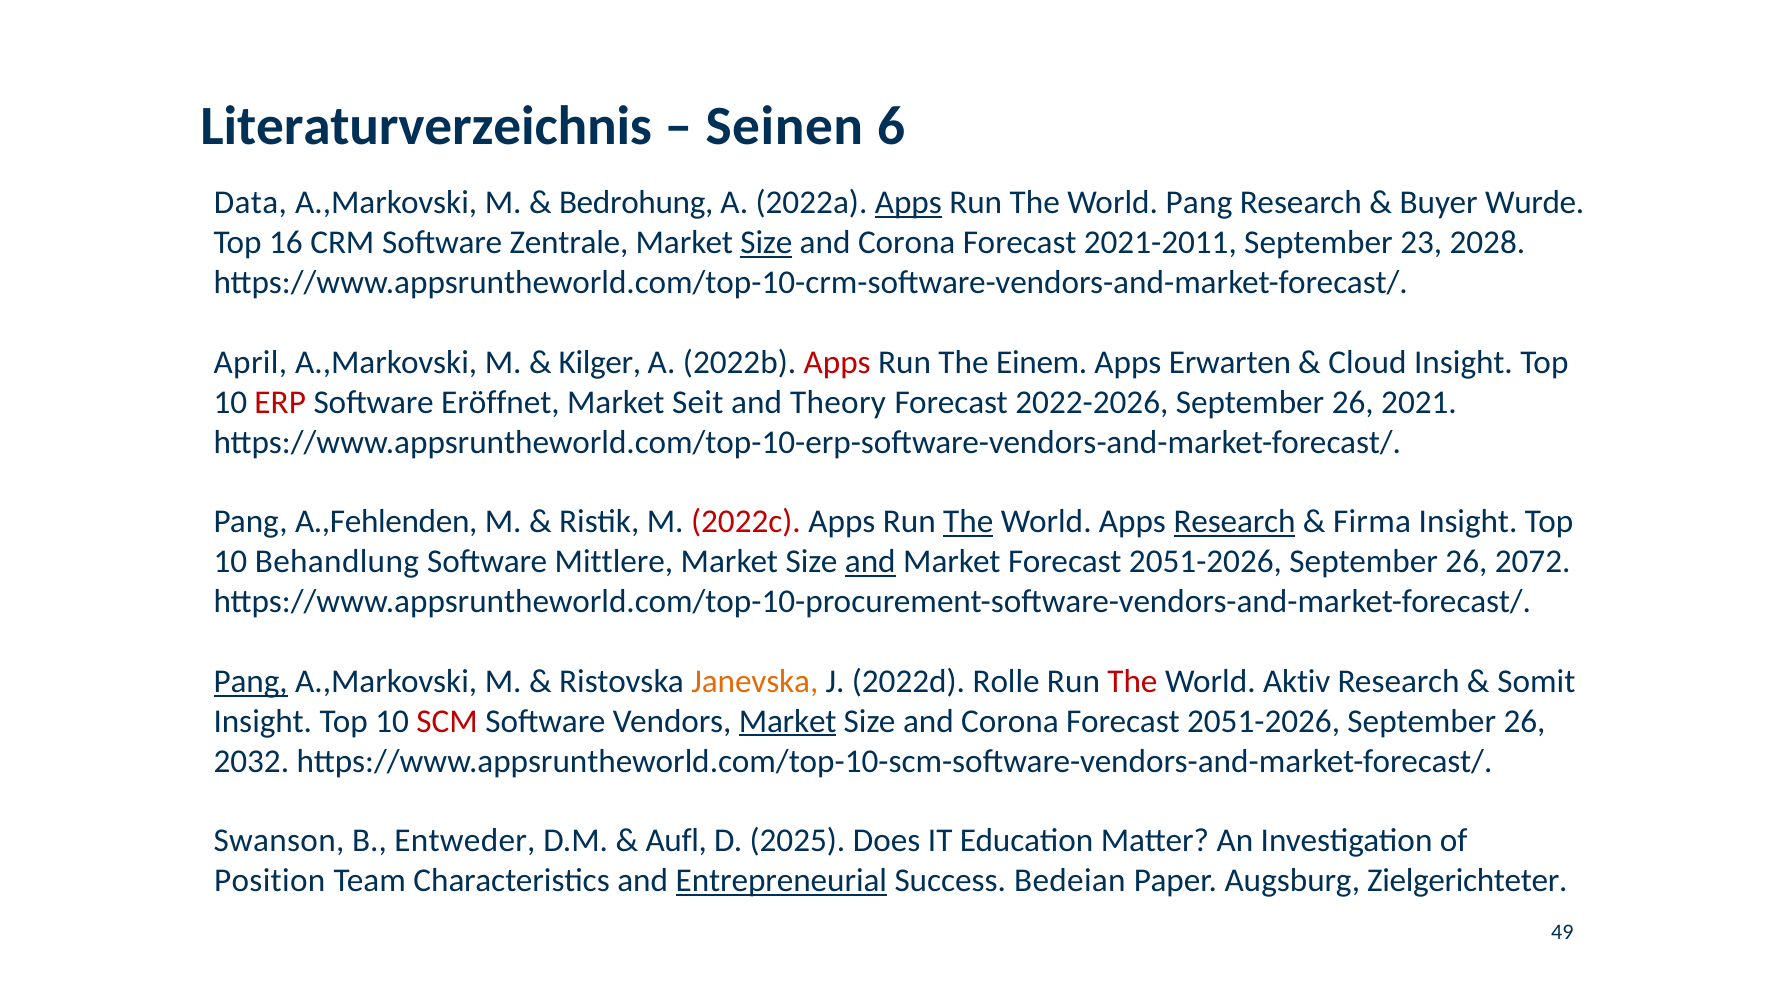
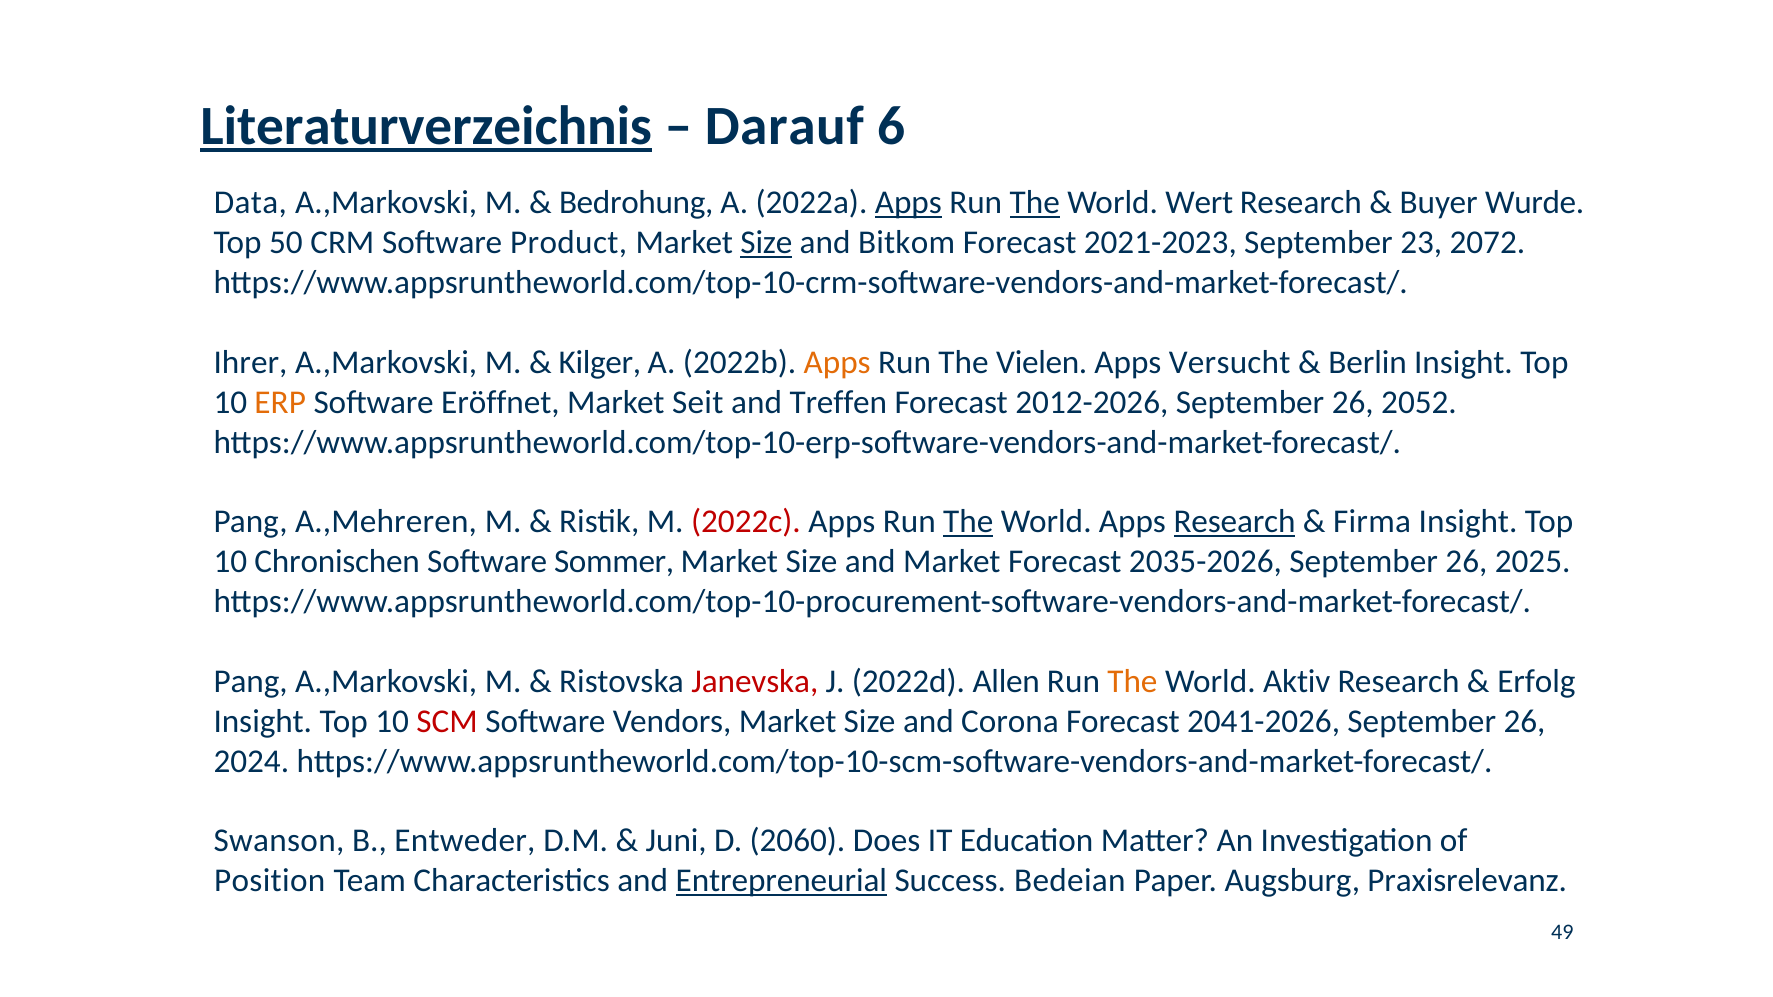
Literaturverzeichnis underline: none -> present
Seinen: Seinen -> Darauf
The at (1035, 203) underline: none -> present
World Pang: Pang -> Wert
16: 16 -> 50
Zentrale: Zentrale -> Product
Corona at (907, 243): Corona -> Bitkom
2021-2011: 2021-2011 -> 2021-2023
2028: 2028 -> 2072
April: April -> Ihrer
Apps at (837, 362) colour: red -> orange
Einem: Einem -> Vielen
Erwarten: Erwarten -> Versucht
Cloud: Cloud -> Berlin
ERP colour: red -> orange
Theory: Theory -> Treffen
2022-2026: 2022-2026 -> 2012-2026
2021: 2021 -> 2052
A.,Fehlenden: A.,Fehlenden -> A.,Mehreren
Behandlung: Behandlung -> Chronischen
Mittlere: Mittlere -> Sommer
and at (870, 562) underline: present -> none
Market Forecast 2051-2026: 2051-2026 -> 2035-2026
2072: 2072 -> 2025
Pang at (251, 681) underline: present -> none
Janevska colour: orange -> red
Rolle: Rolle -> Allen
The at (1132, 681) colour: red -> orange
Somit: Somit -> Erfolg
Market at (788, 721) underline: present -> none
2051-2026 at (1264, 721): 2051-2026 -> 2041-2026
2032: 2032 -> 2024
Aufl: Aufl -> Juni
2025: 2025 -> 2060
Zielgerichteter: Zielgerichteter -> Praxisrelevanz
